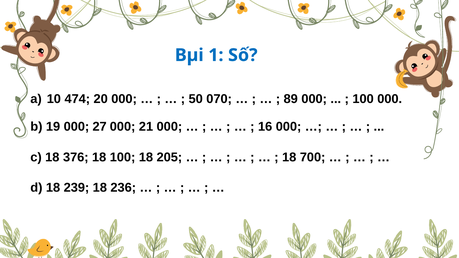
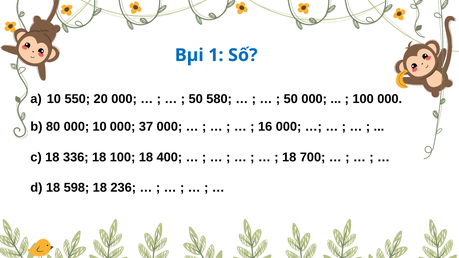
474: 474 -> 550
070: 070 -> 580
89 at (291, 99): 89 -> 50
19: 19 -> 80
000 27: 27 -> 10
21: 21 -> 37
376: 376 -> 336
205: 205 -> 400
239: 239 -> 598
